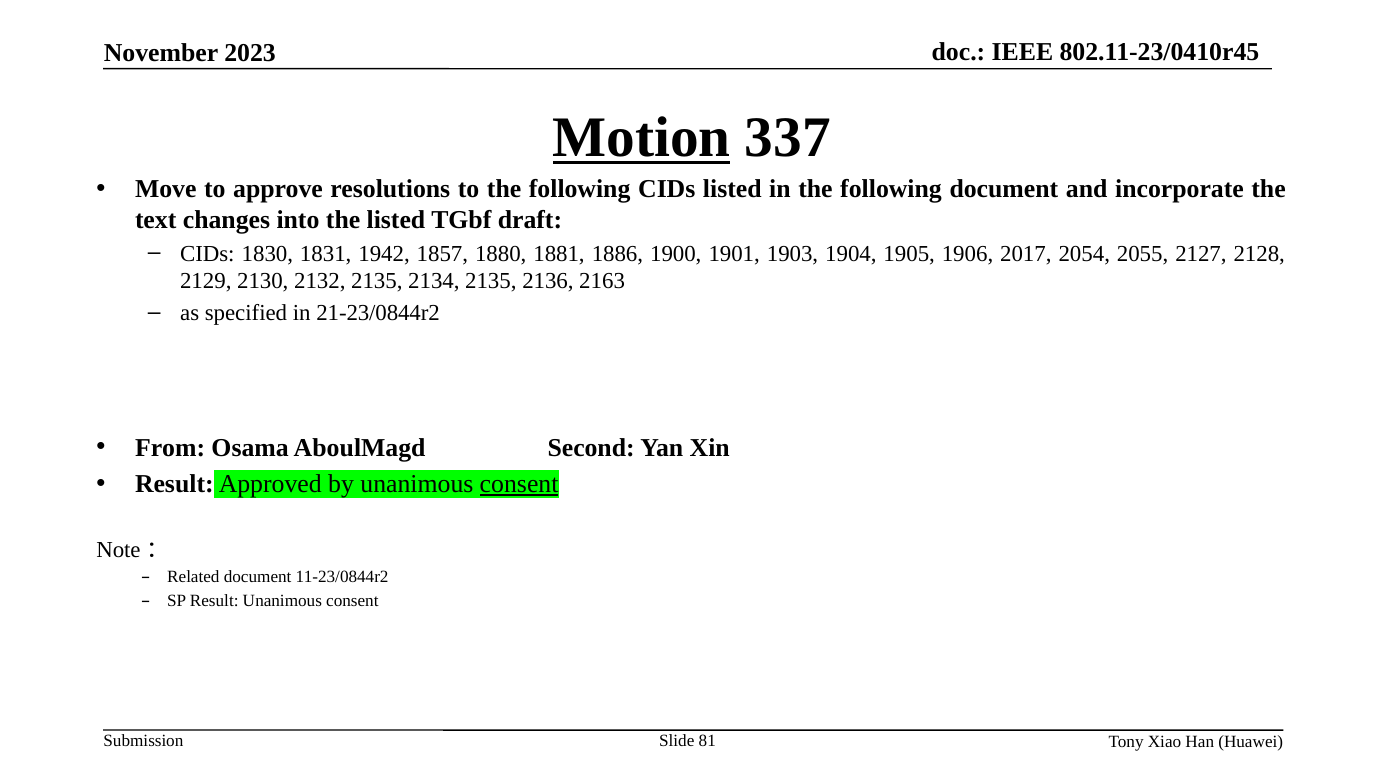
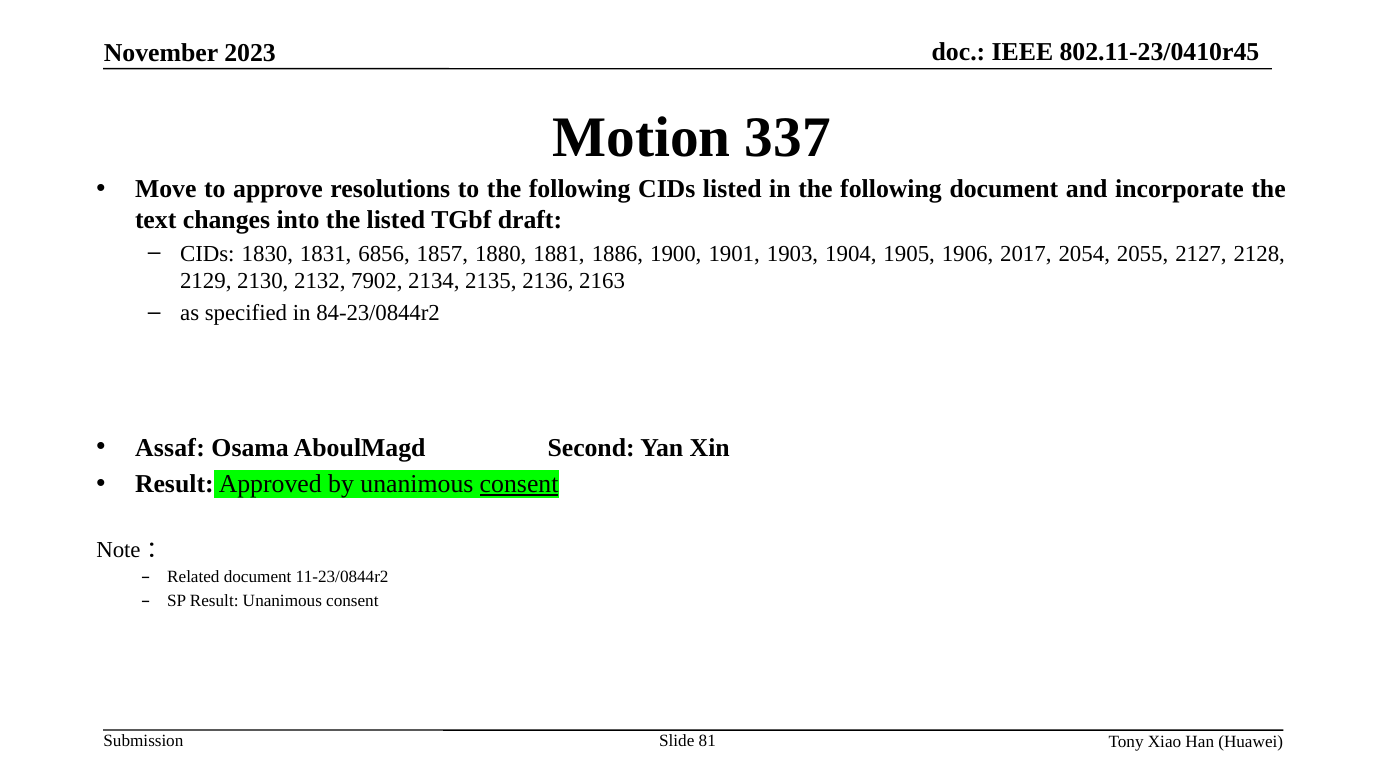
Motion underline: present -> none
1942: 1942 -> 6856
2132 2135: 2135 -> 7902
21-23/0844r2: 21-23/0844r2 -> 84-23/0844r2
From: From -> Assaf
